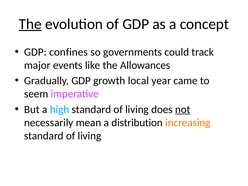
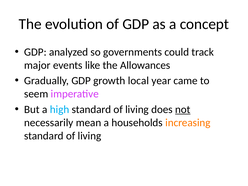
The at (30, 24) underline: present -> none
confines: confines -> analyzed
distribution: distribution -> households
